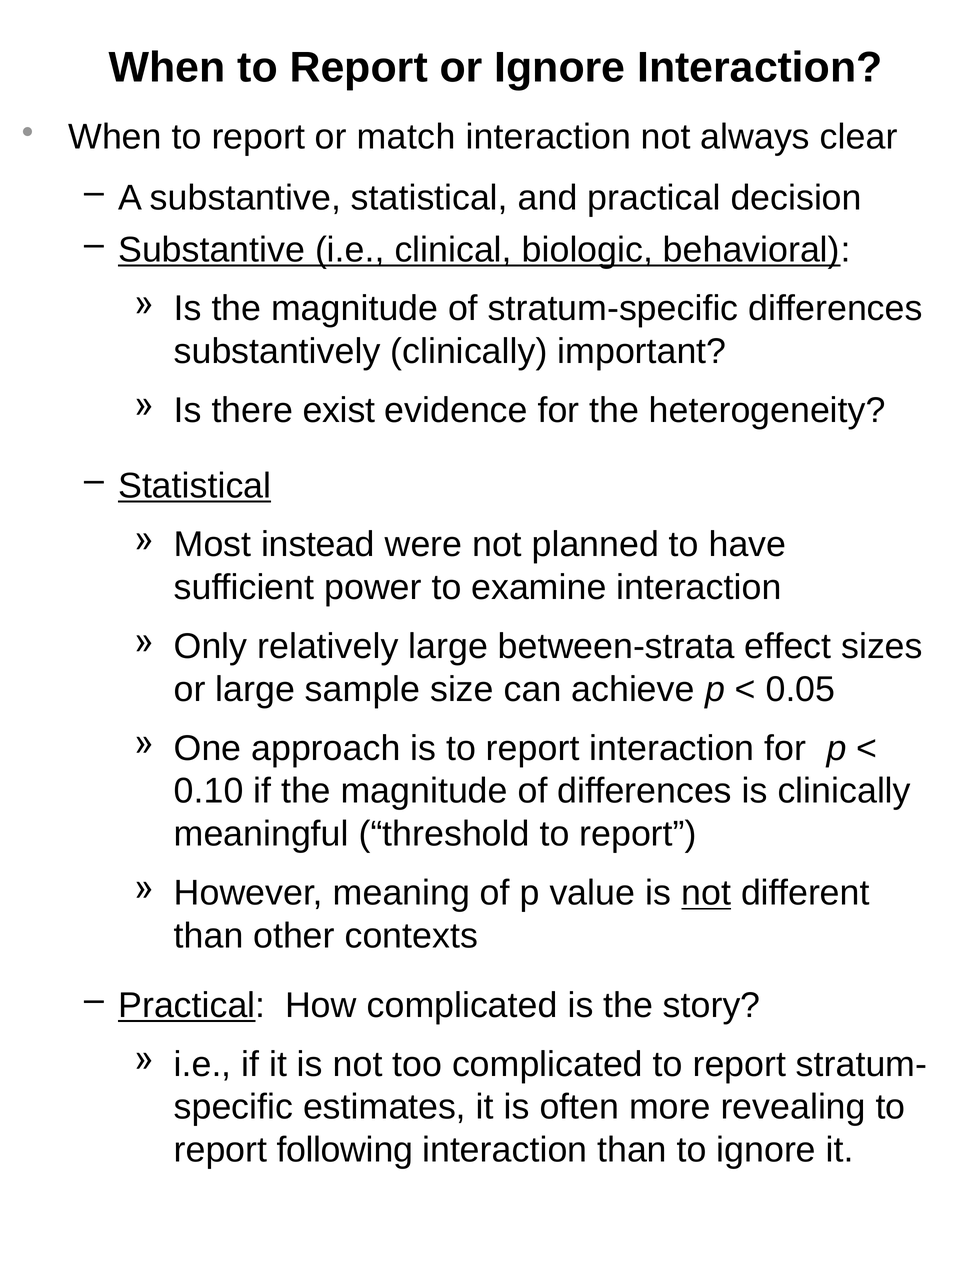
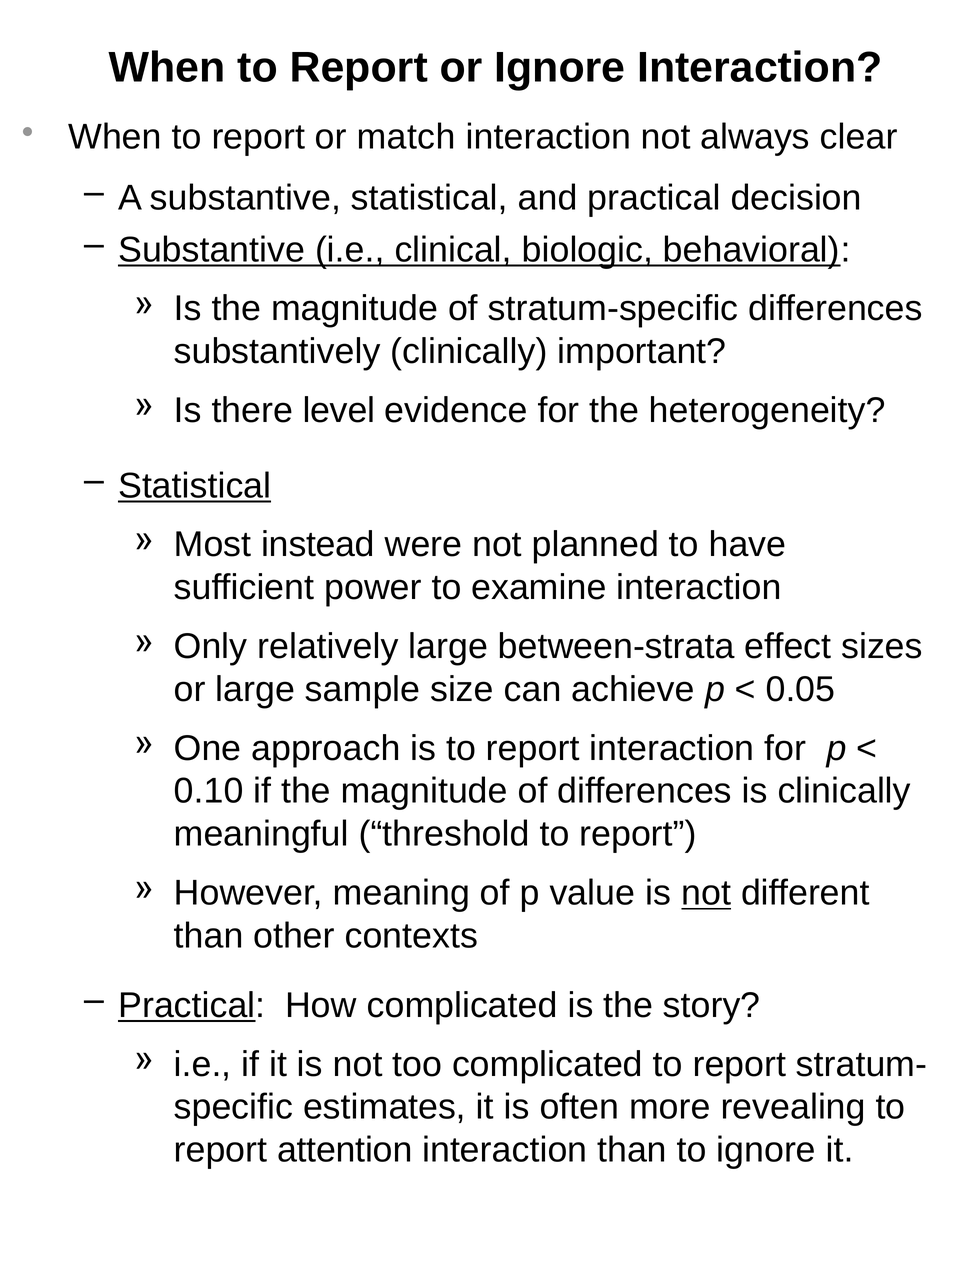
exist: exist -> level
following: following -> attention
